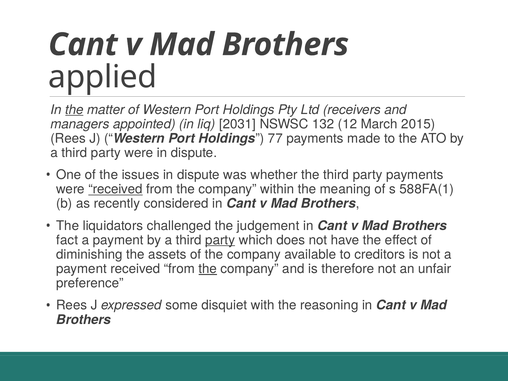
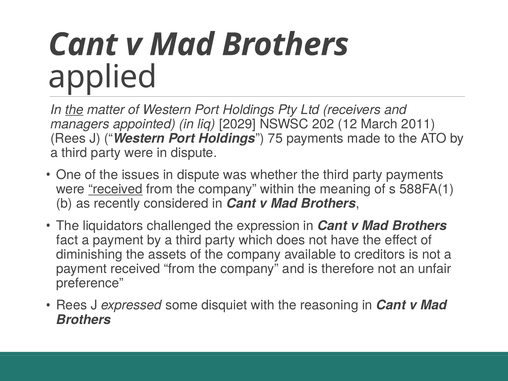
2031: 2031 -> 2029
132: 132 -> 202
2015: 2015 -> 2011
77: 77 -> 75
judgement: judgement -> expression
party at (220, 240) underline: present -> none
the at (208, 269) underline: present -> none
